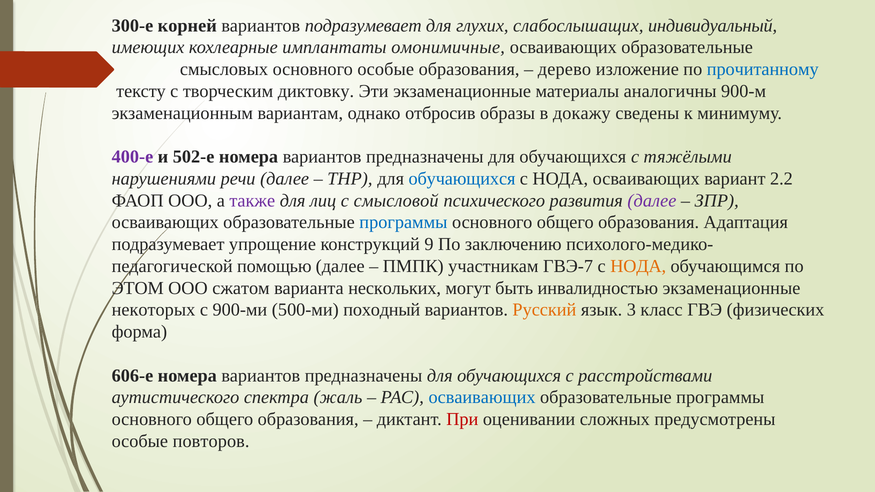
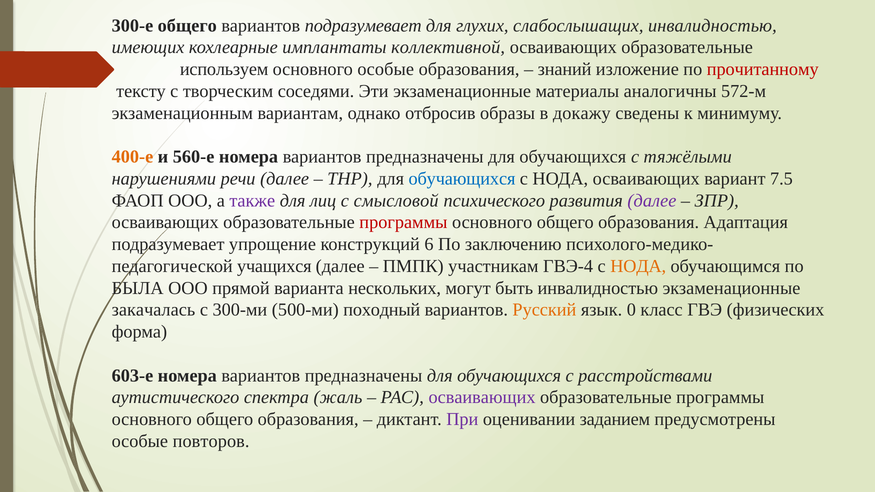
300-е корней: корней -> общего
слабослышащих индивидуальный: индивидуальный -> инвалидностью
омонимичные: омонимичные -> коллективной
смысловых: смысловых -> используем
дерево: дерево -> знаний
прочитанному colour: blue -> red
диктовку: диктовку -> соседями
900-м: 900-м -> 572-м
400-е colour: purple -> orange
502-е: 502-е -> 560-е
2.2: 2.2 -> 7.5
программы at (403, 223) colour: blue -> red
9: 9 -> 6
помощью: помощью -> учащихся
ГВЭ-7: ГВЭ-7 -> ГВЭ-4
ЭТОМ: ЭТОМ -> БЫЛА
сжатом: сжатом -> прямой
некоторых: некоторых -> закачалась
900-ми: 900-ми -> 300-ми
3: 3 -> 0
606-е: 606-е -> 603-е
осваивающих at (482, 398) colour: blue -> purple
При colour: red -> purple
сложных: сложных -> заданием
